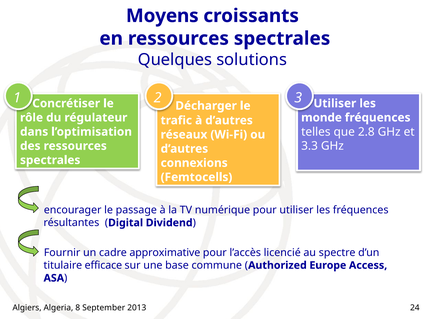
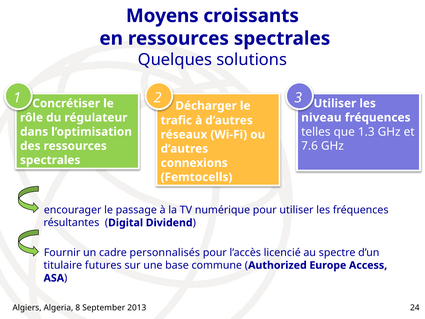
monde: monde -> niveau
2.8: 2.8 -> 1.3
3.3: 3.3 -> 7.6
approximative: approximative -> personnalisés
efficace: efficace -> futures
